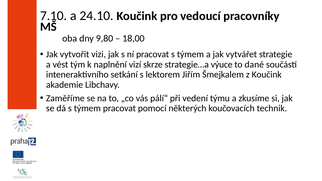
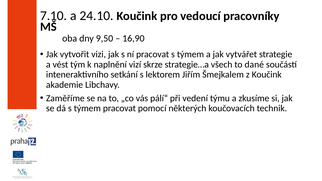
9,80: 9,80 -> 9,50
18,00: 18,00 -> 16,90
výuce: výuce -> všech
